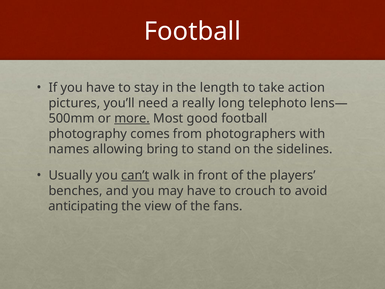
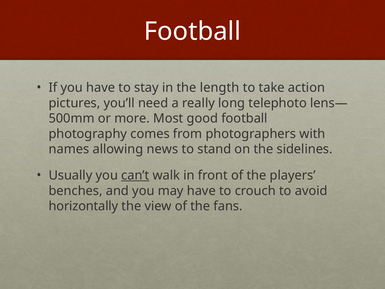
more underline: present -> none
bring: bring -> news
anticipating: anticipating -> horizontally
